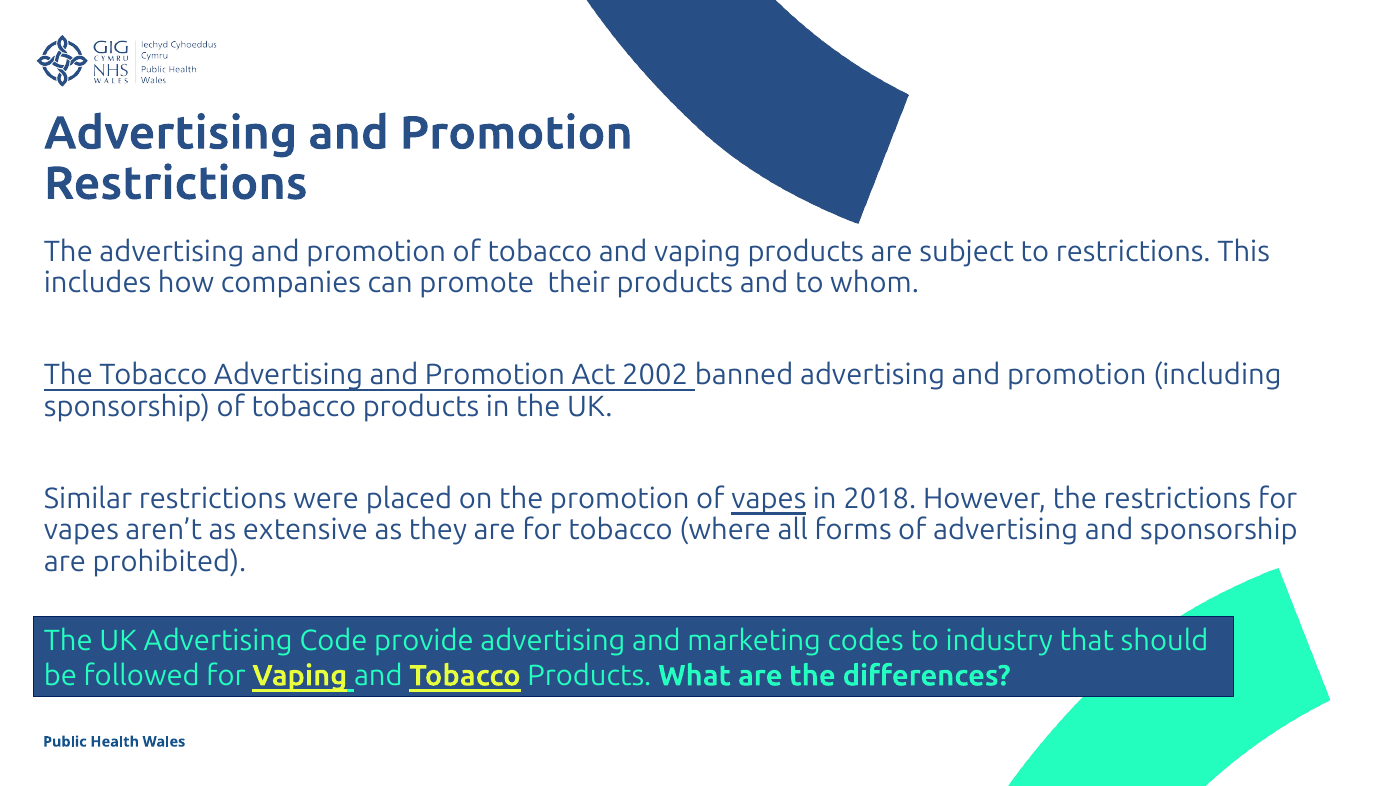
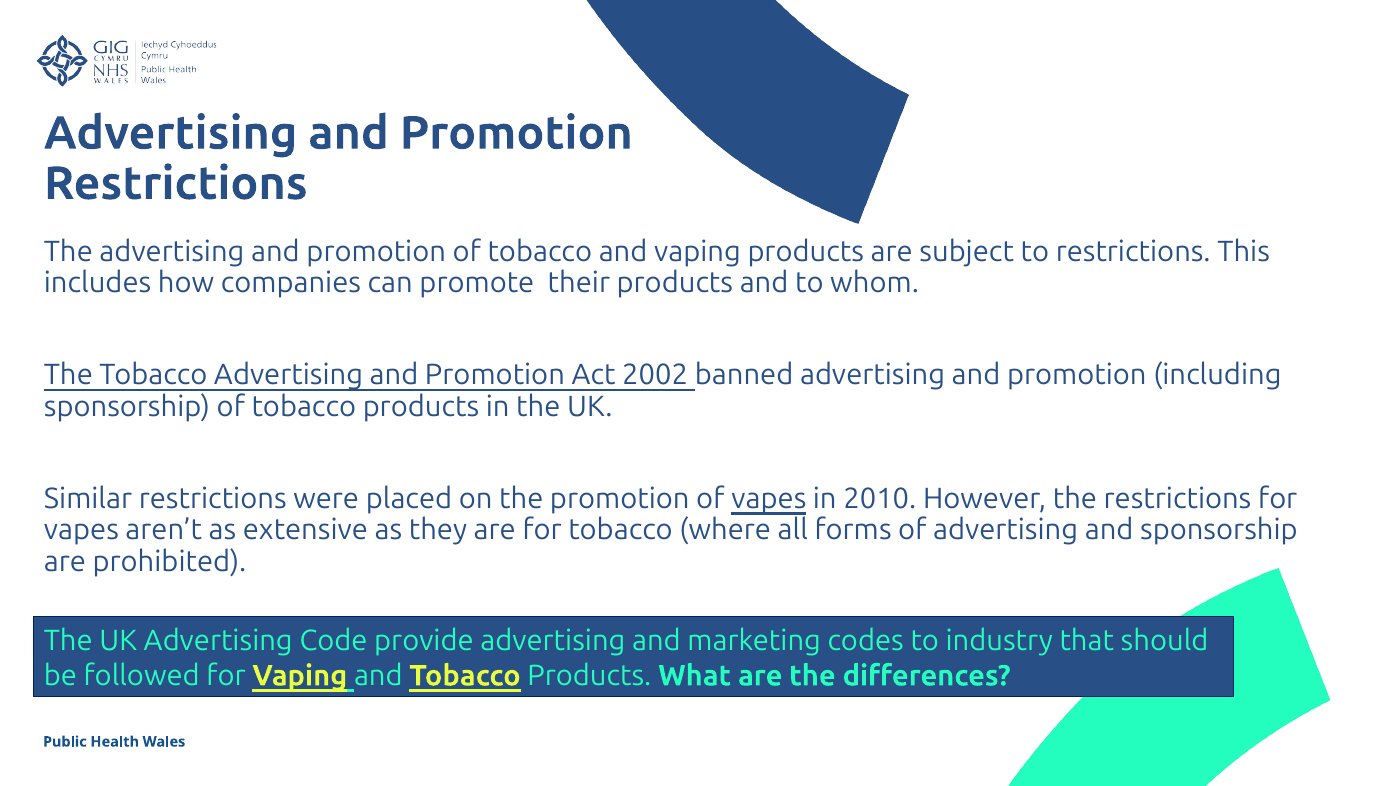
2018: 2018 -> 2010
